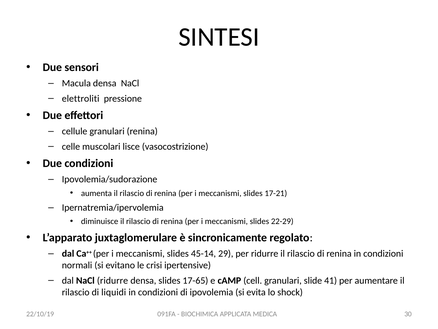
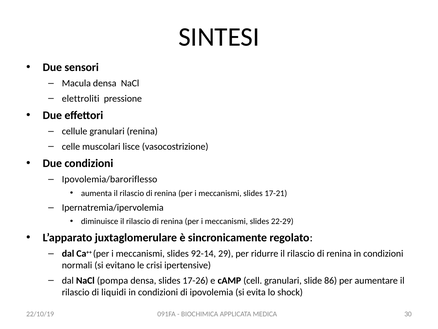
Ipovolemia/sudorazione: Ipovolemia/sudorazione -> Ipovolemia/baroriflesso
45-14: 45-14 -> 92-14
NaCl ridurre: ridurre -> pompa
17-65: 17-65 -> 17-26
41: 41 -> 86
